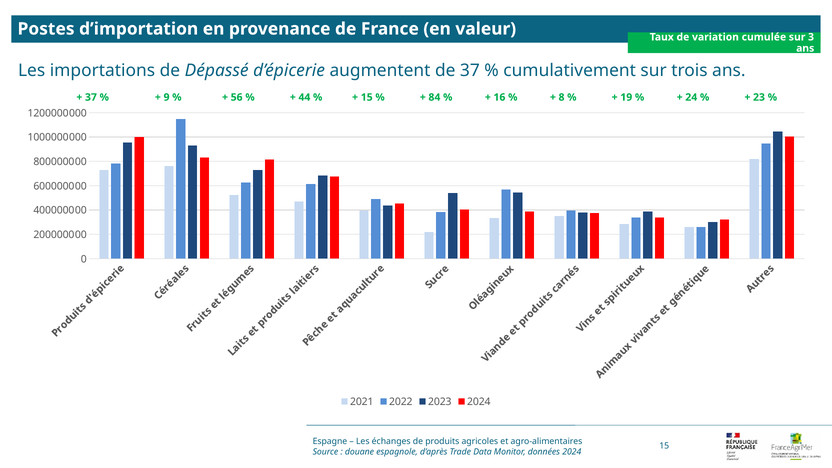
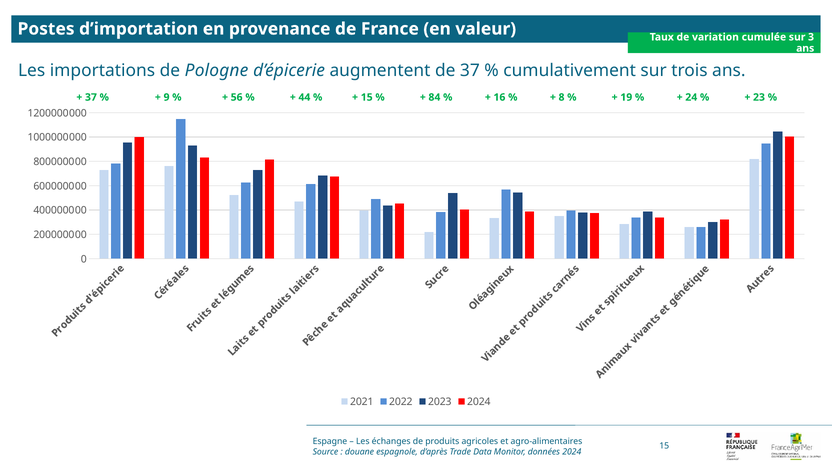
Dépassé: Dépassé -> Pologne
